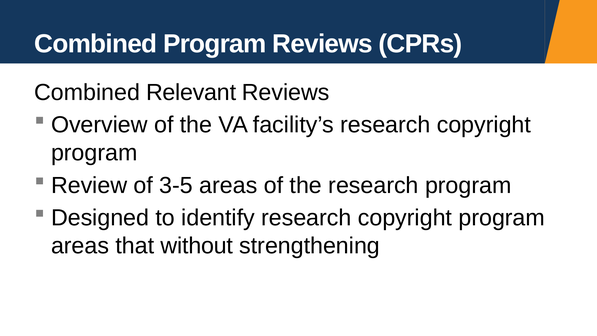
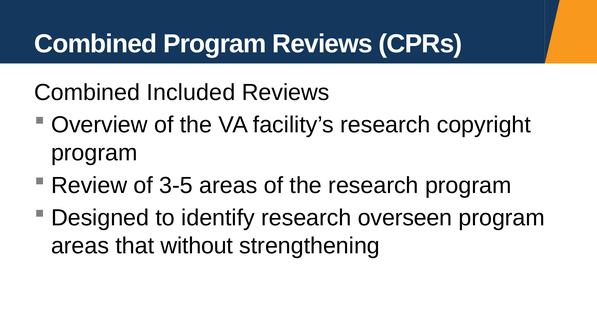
Relevant: Relevant -> Included
identify research copyright: copyright -> overseen
